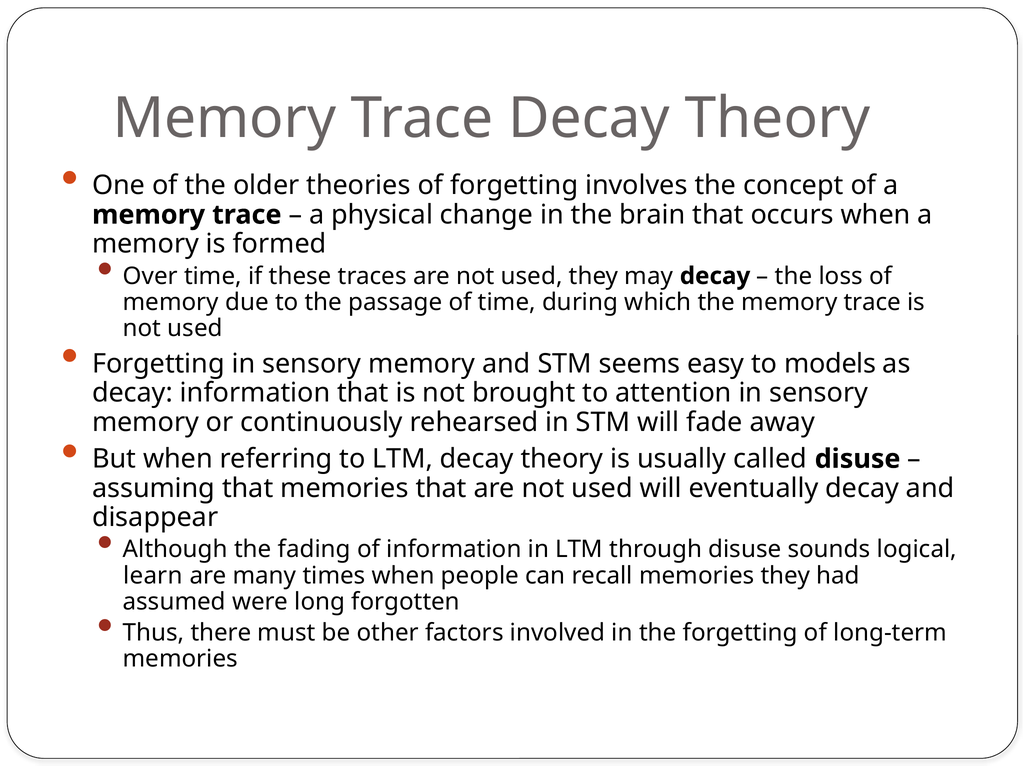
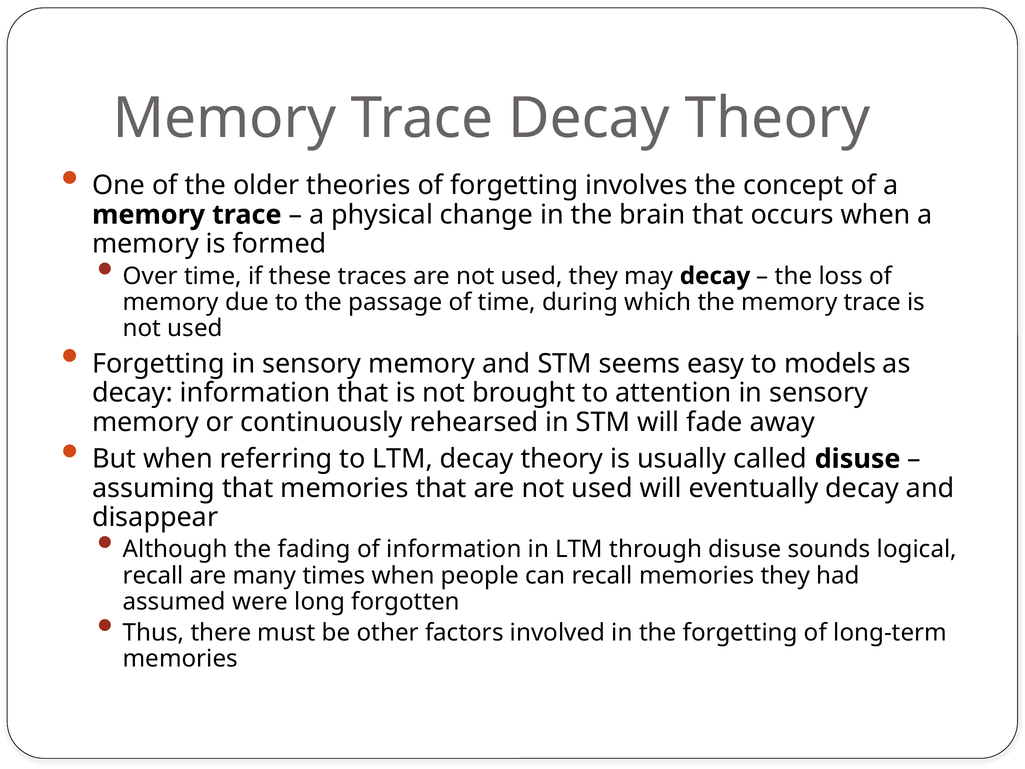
learn at (153, 575): learn -> recall
